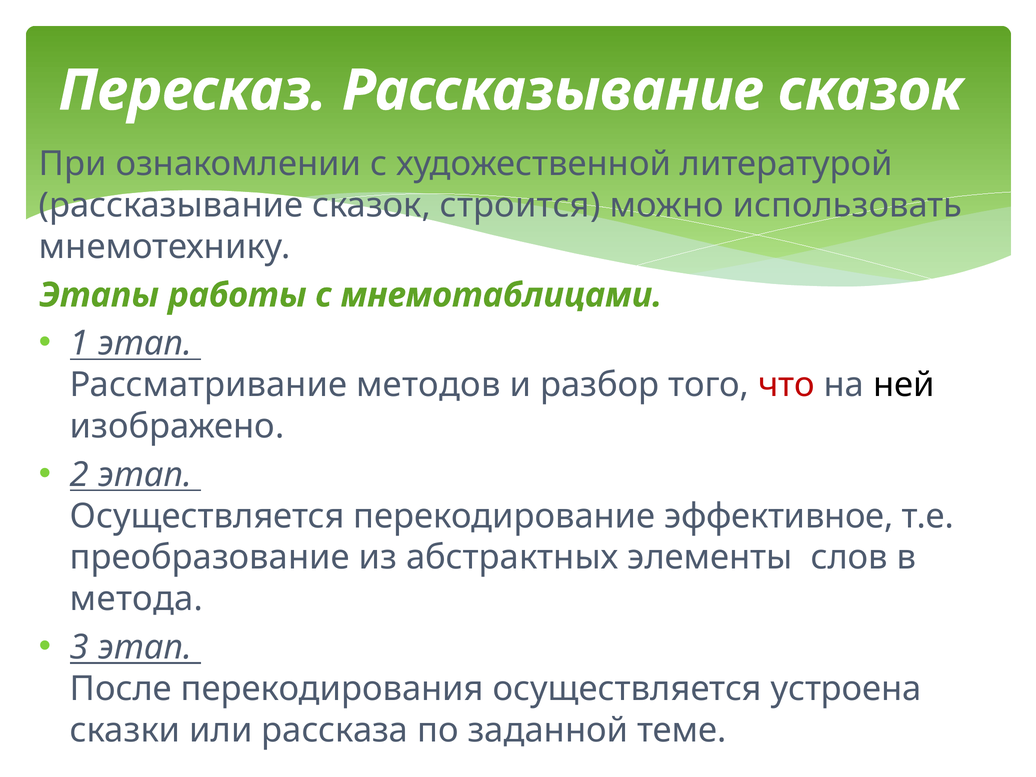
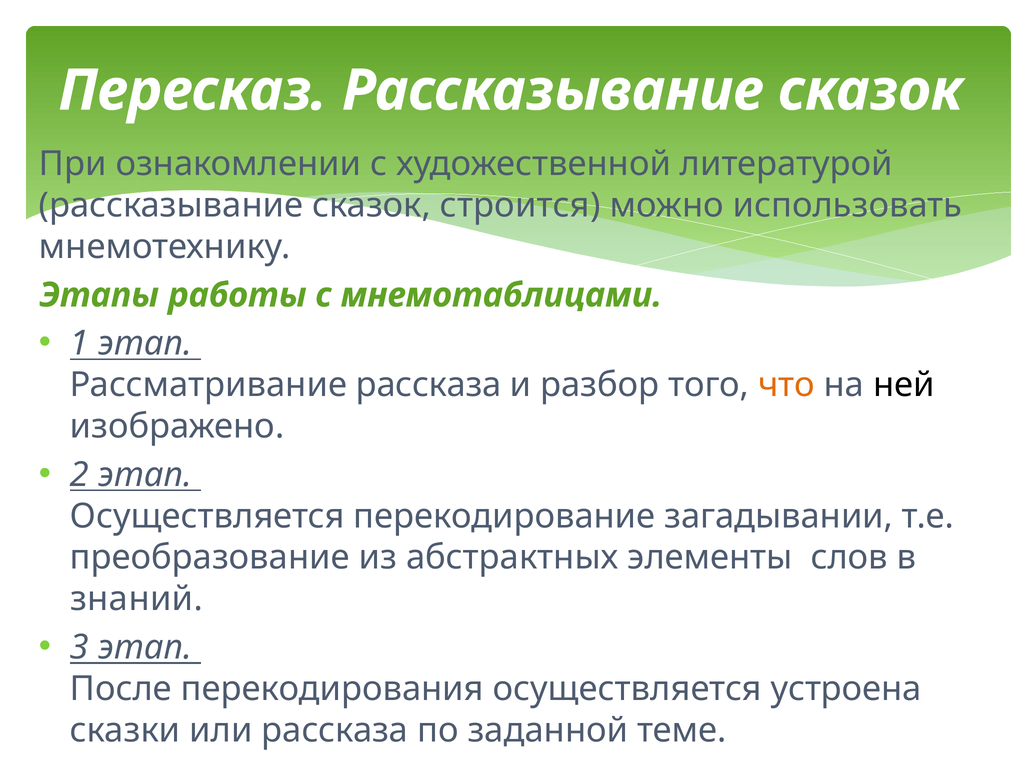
Рассматривание методов: методов -> рассказа
что colour: red -> orange
эффективное: эффективное -> загадывании
метода: метода -> знаний
